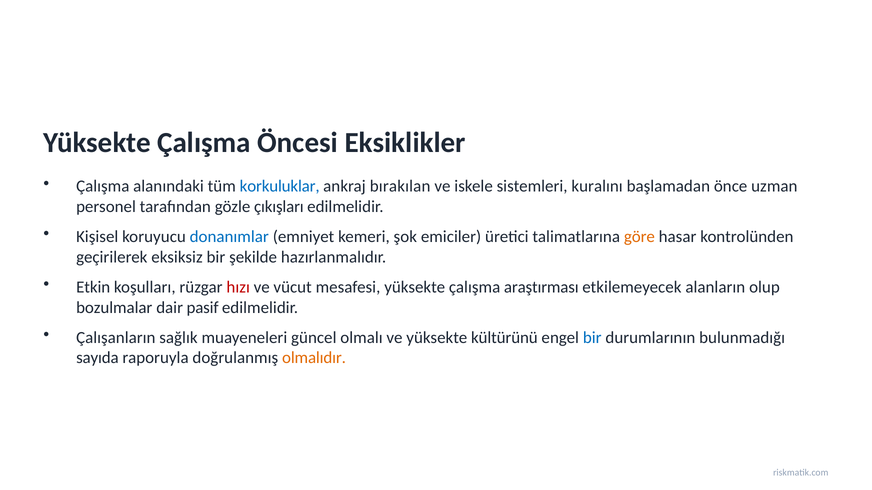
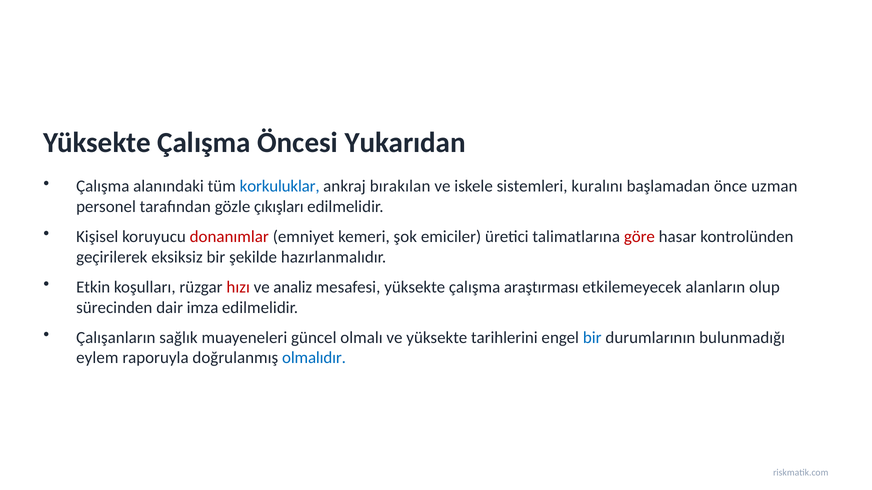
Eksiklikler: Eksiklikler -> Yukarıdan
donanımlar colour: blue -> red
göre colour: orange -> red
vücut: vücut -> analiz
bozulmalar: bozulmalar -> sürecinden
pasif: pasif -> imza
kültürünü: kültürünü -> tarihlerini
sayıda: sayıda -> eylem
olmalıdır colour: orange -> blue
